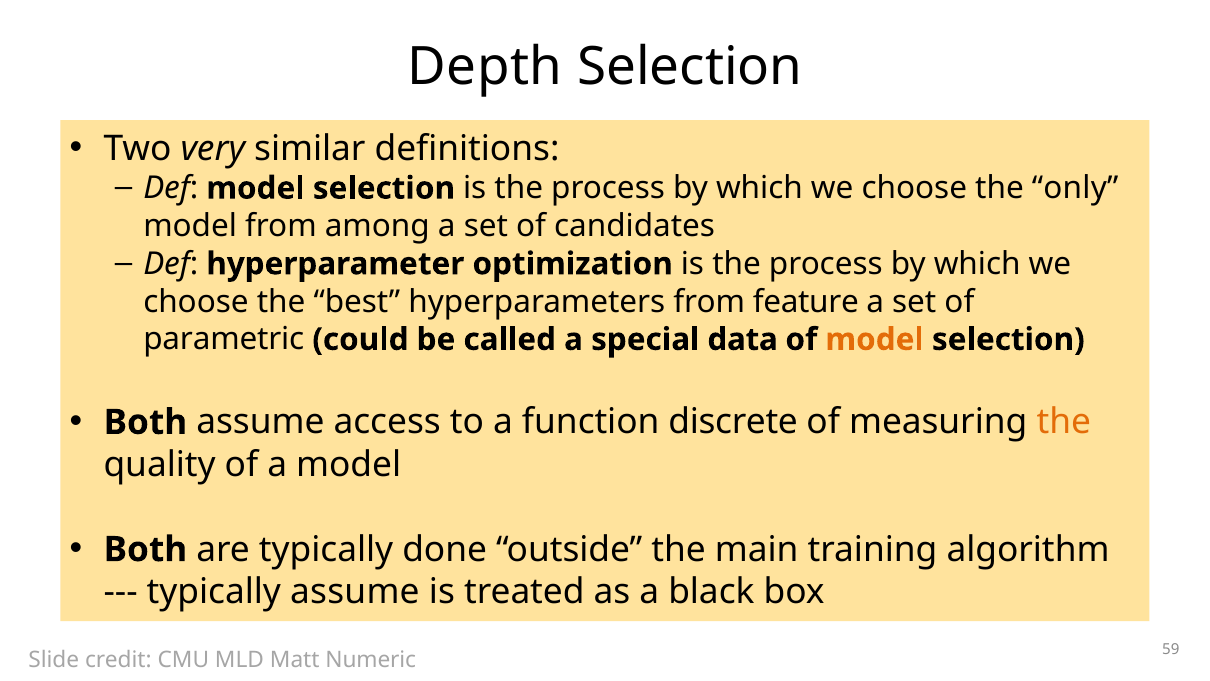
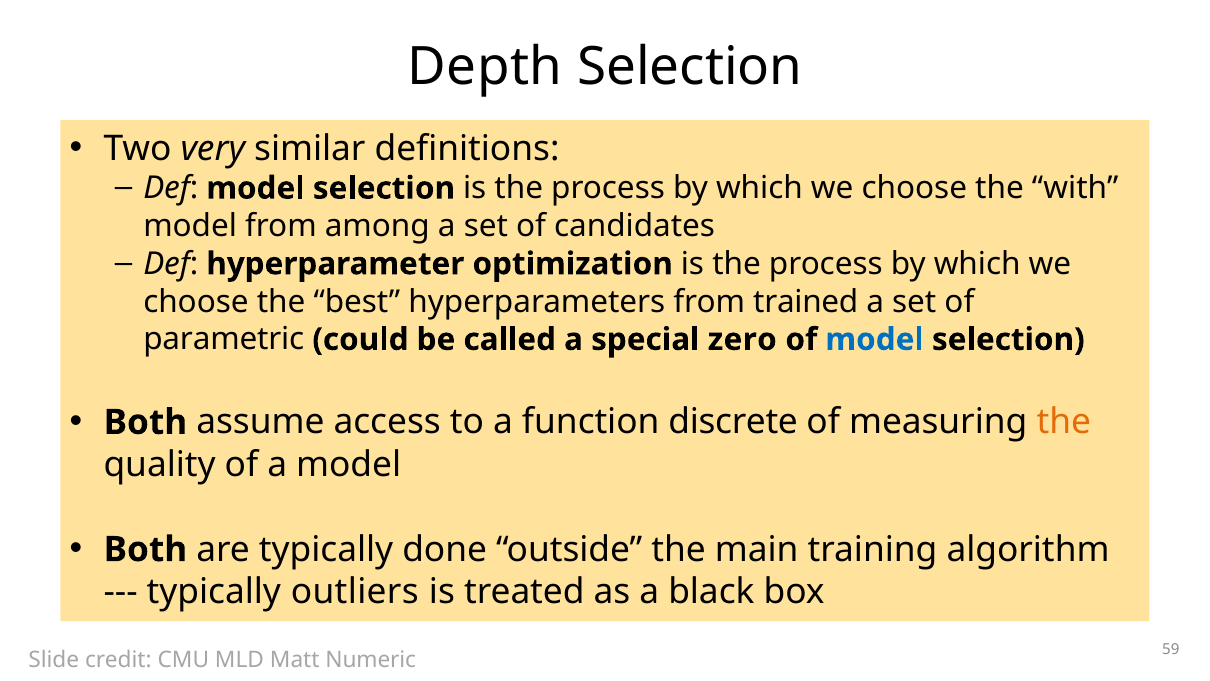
only: only -> with
feature: feature -> trained
data: data -> zero
model at (875, 339) colour: orange -> blue
typically assume: assume -> outliers
